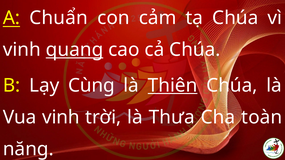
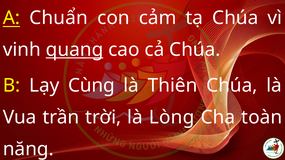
Thiên underline: present -> none
Vua vinh: vinh -> trần
Thưa: Thưa -> Lòng
